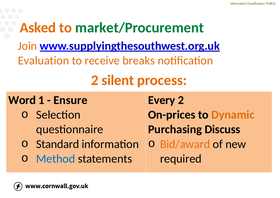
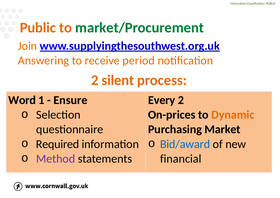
Asked at (38, 28): Asked -> Public
Evaluation: Evaluation -> Answering
breaks: breaks -> period
Discuss: Discuss -> Market
Standard: Standard -> Required
Bid/award colour: orange -> blue
Method colour: blue -> purple
required: required -> financial
